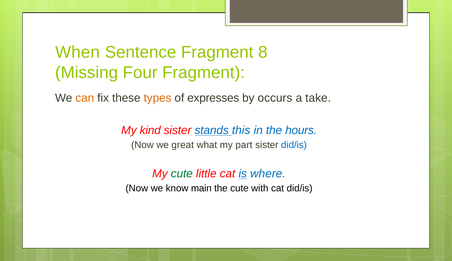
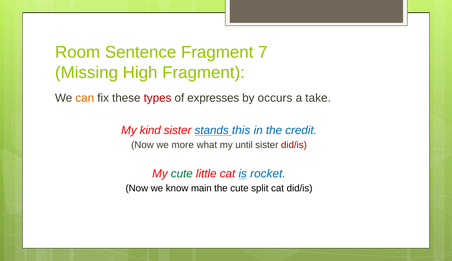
When: When -> Room
8: 8 -> 7
Four: Four -> High
types colour: orange -> red
hours: hours -> credit
great: great -> more
part: part -> until
did/is at (294, 145) colour: blue -> red
where: where -> rocket
with: with -> split
